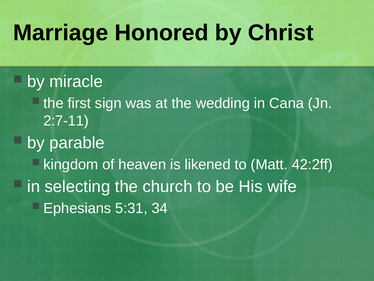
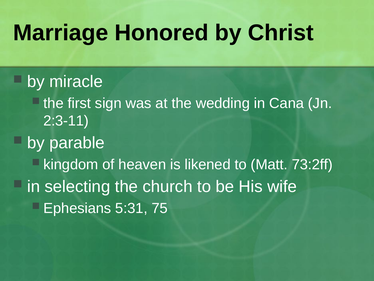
2:7-11: 2:7-11 -> 2:3-11
42:2ff: 42:2ff -> 73:2ff
34: 34 -> 75
